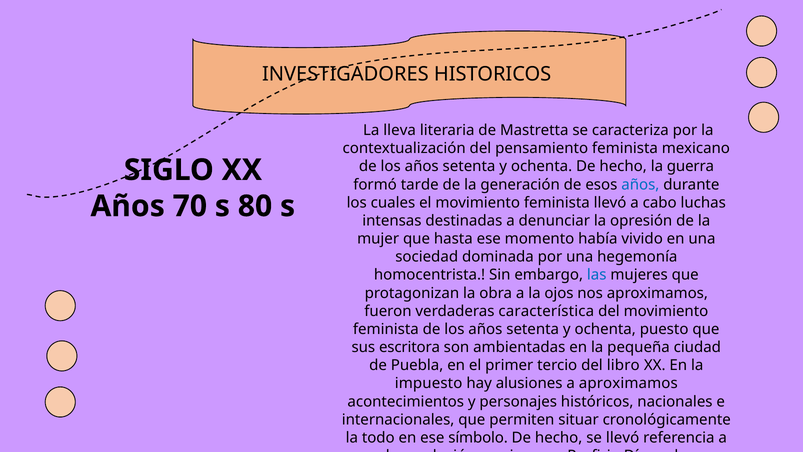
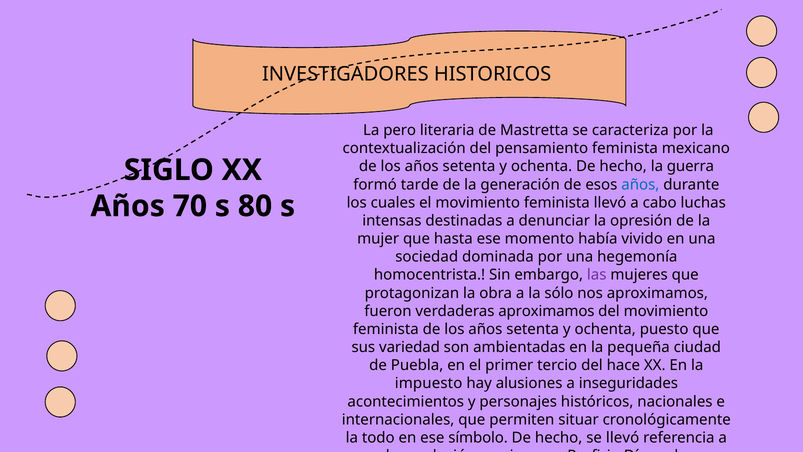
lleva: lleva -> pero
las colour: blue -> purple
ojos: ojos -> sólo
verdaderas característica: característica -> aproximamos
escritora: escritora -> variedad
libro: libro -> hace
a aproximamos: aproximamos -> inseguridades
